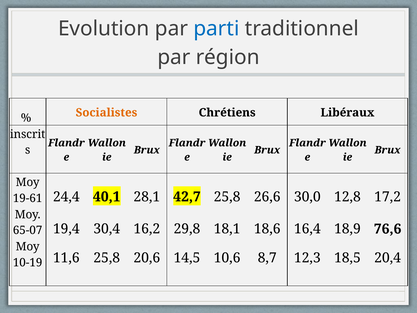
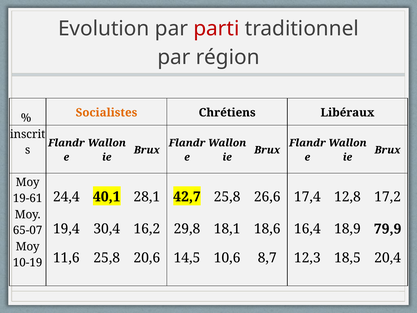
parti colour: blue -> red
30,0: 30,0 -> 17,4
76,6: 76,6 -> 79,9
